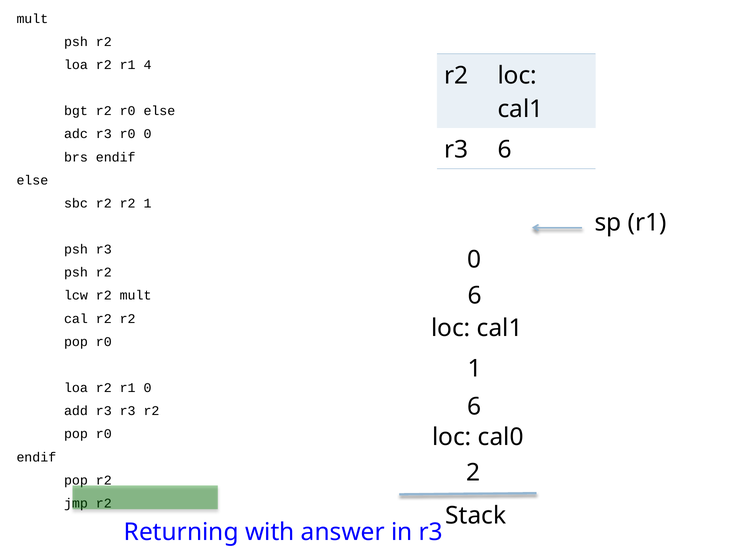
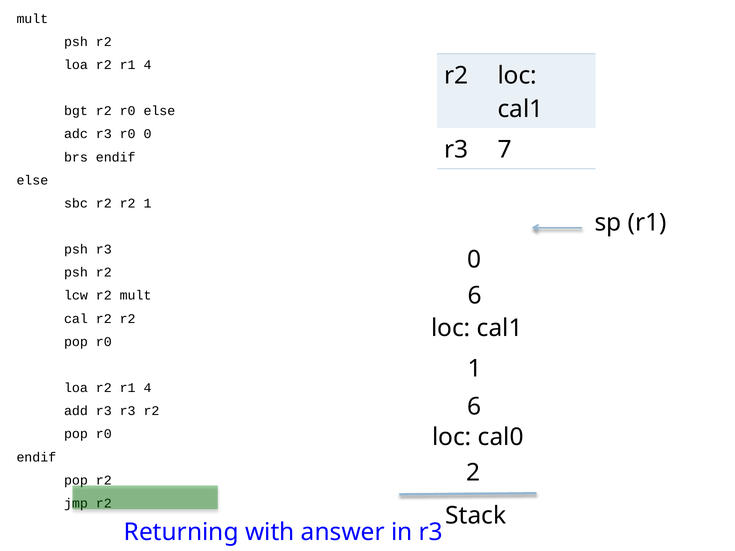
r3 6: 6 -> 7
0 at (148, 388): 0 -> 4
